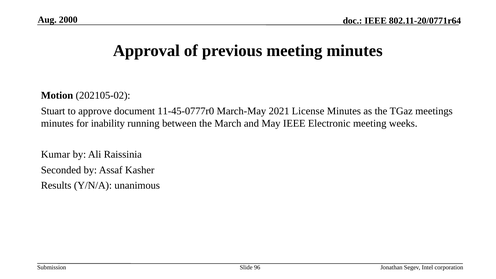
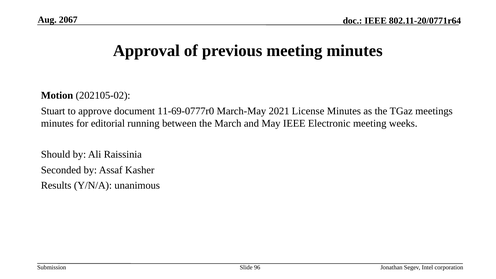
2000: 2000 -> 2067
11-45-0777r0: 11-45-0777r0 -> 11-69-0777r0
inability: inability -> editorial
Kumar: Kumar -> Should
